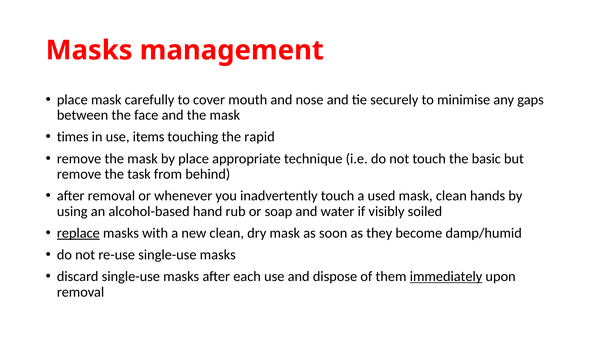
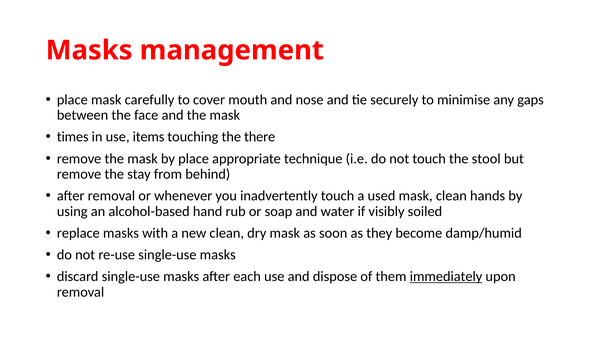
rapid: rapid -> there
basic: basic -> stool
task: task -> stay
replace underline: present -> none
